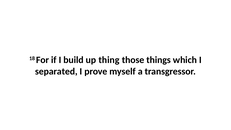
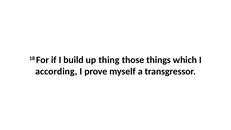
separated: separated -> according
